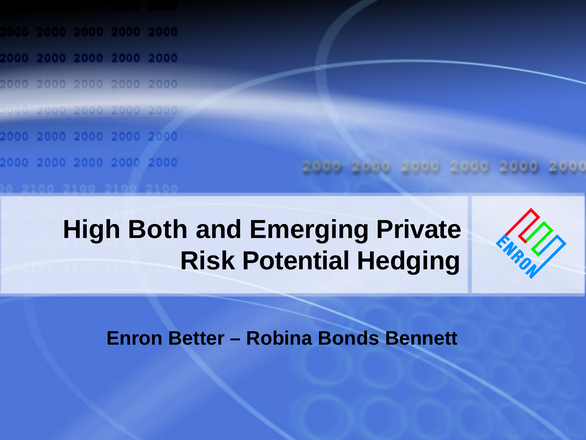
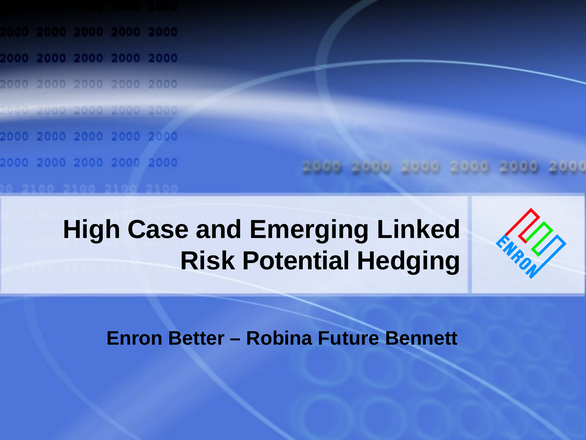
Both: Both -> Case
Private: Private -> Linked
Bonds: Bonds -> Future
